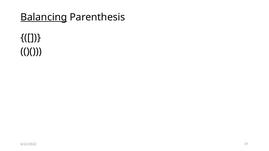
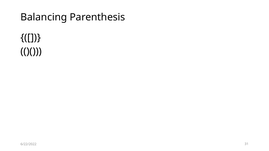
Balancing underline: present -> none
